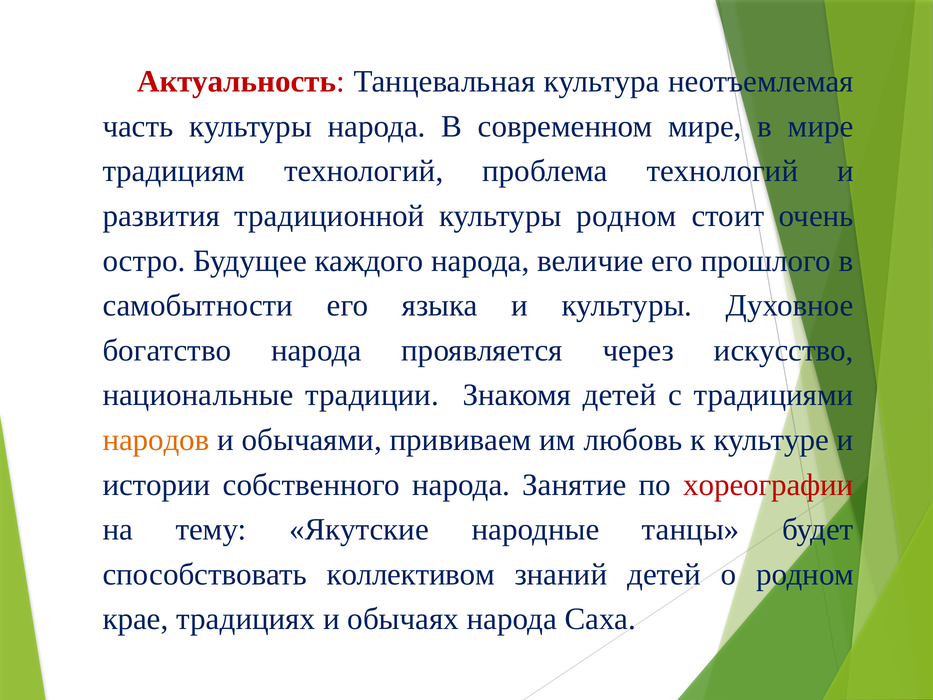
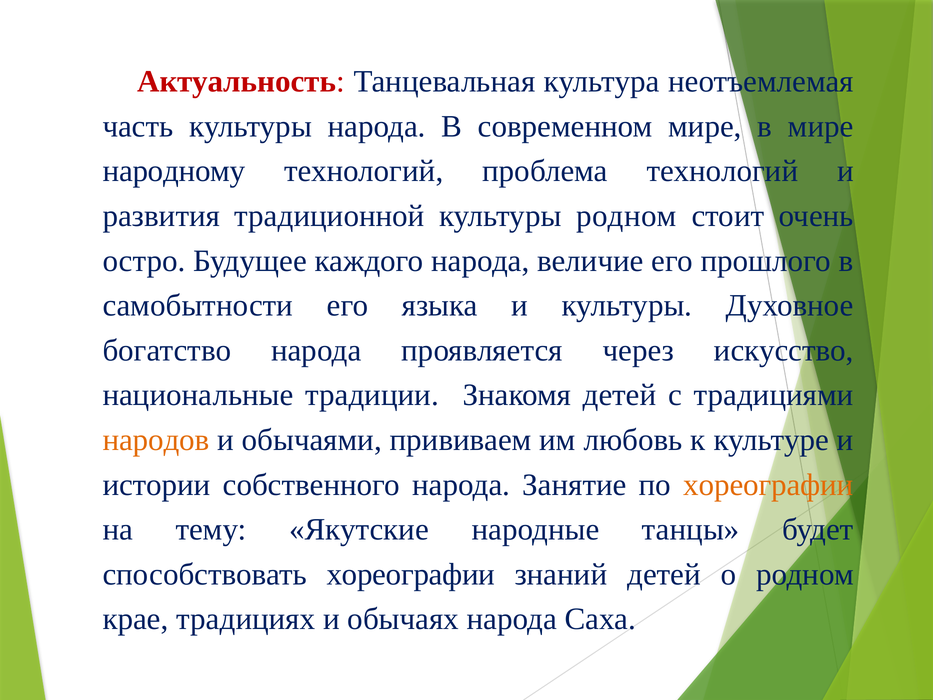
традициям: традициям -> народному
хореографии at (768, 485) colour: red -> orange
способствовать коллективом: коллективом -> хореографии
